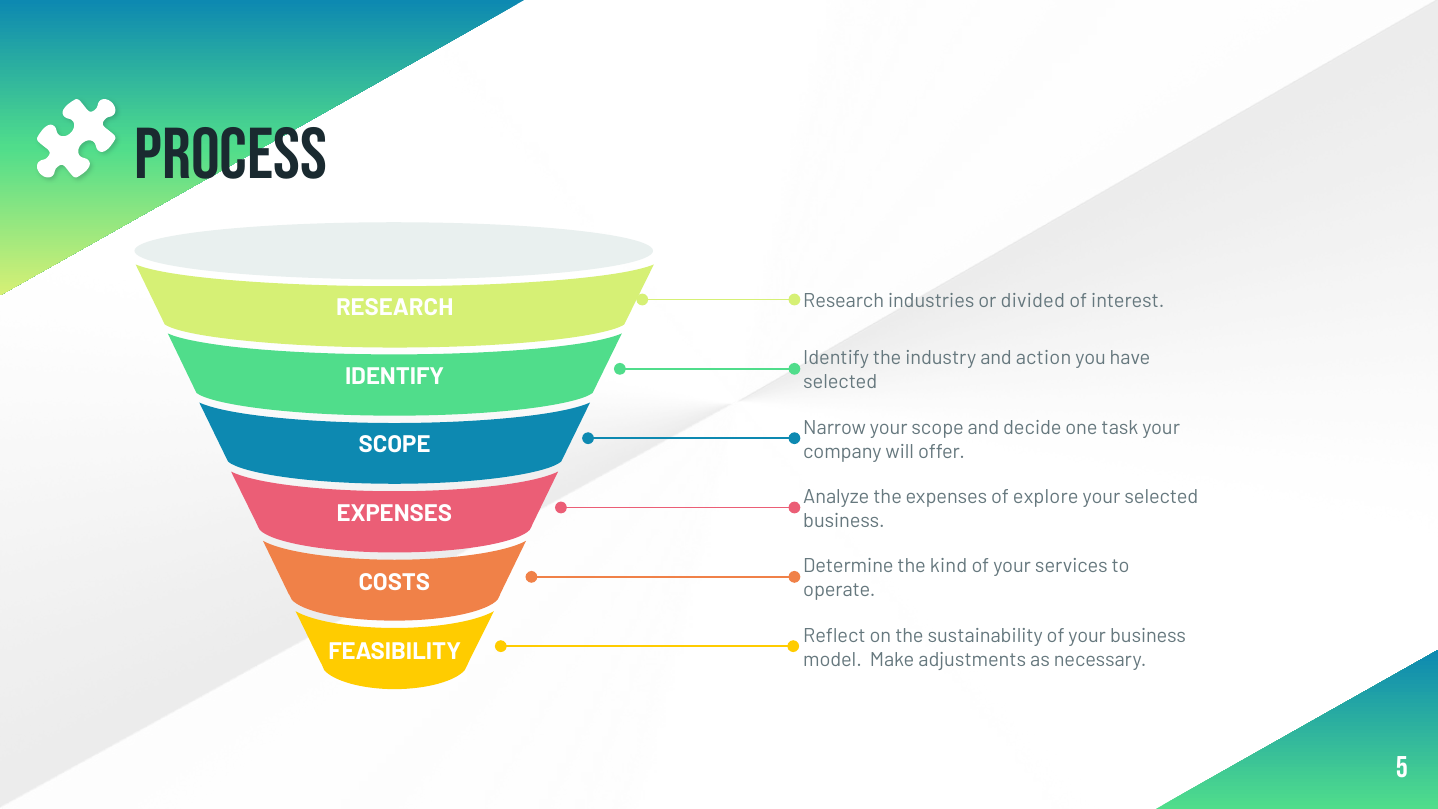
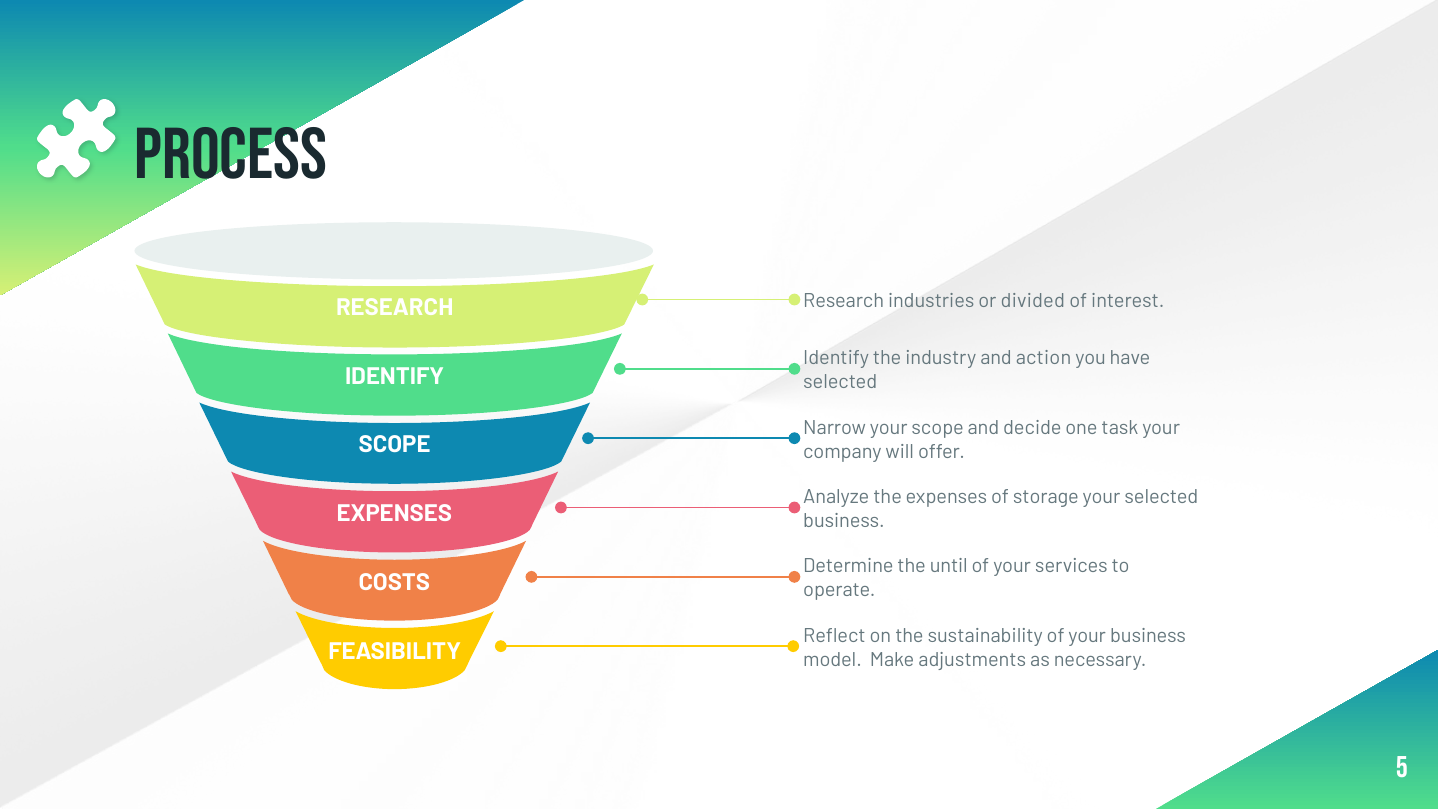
explore: explore -> storage
kind: kind -> until
